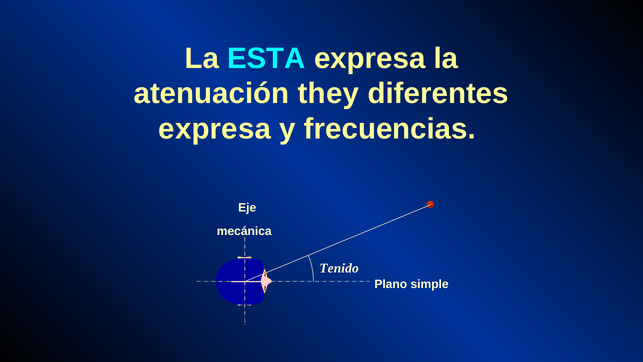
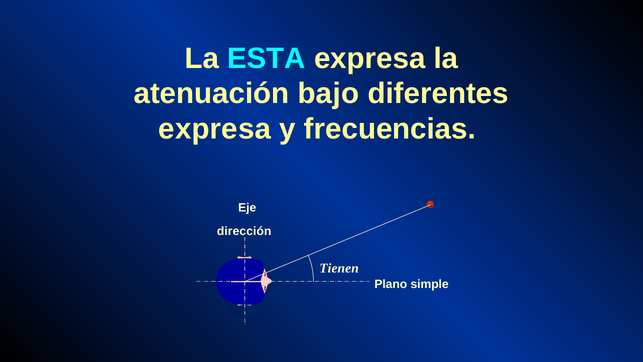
they: they -> bajo
mecánica: mecánica -> dirección
Tenido: Tenido -> Tienen
